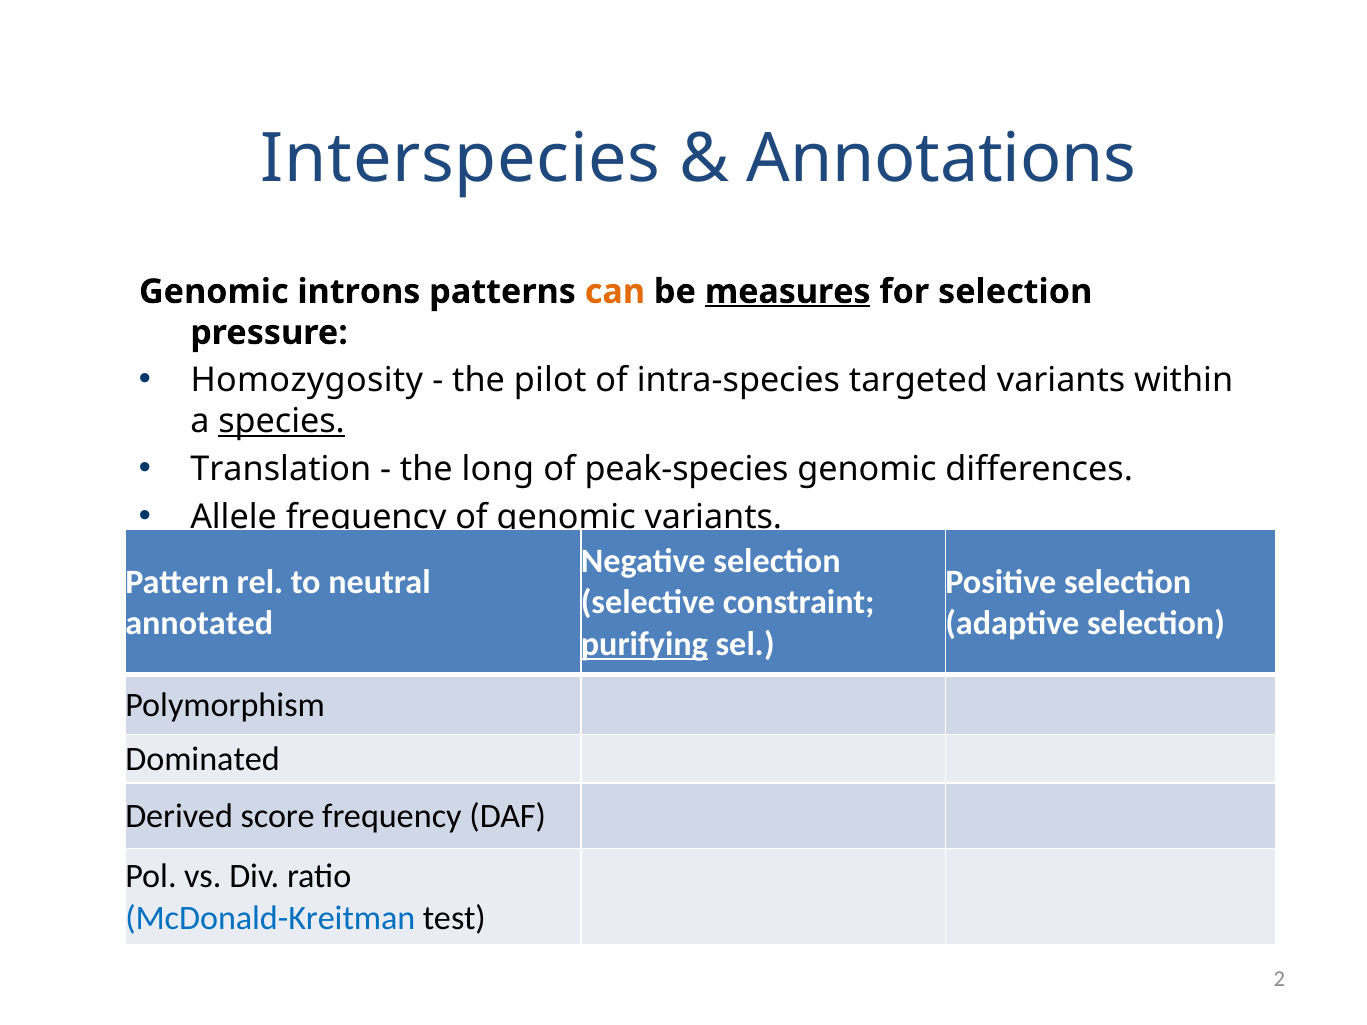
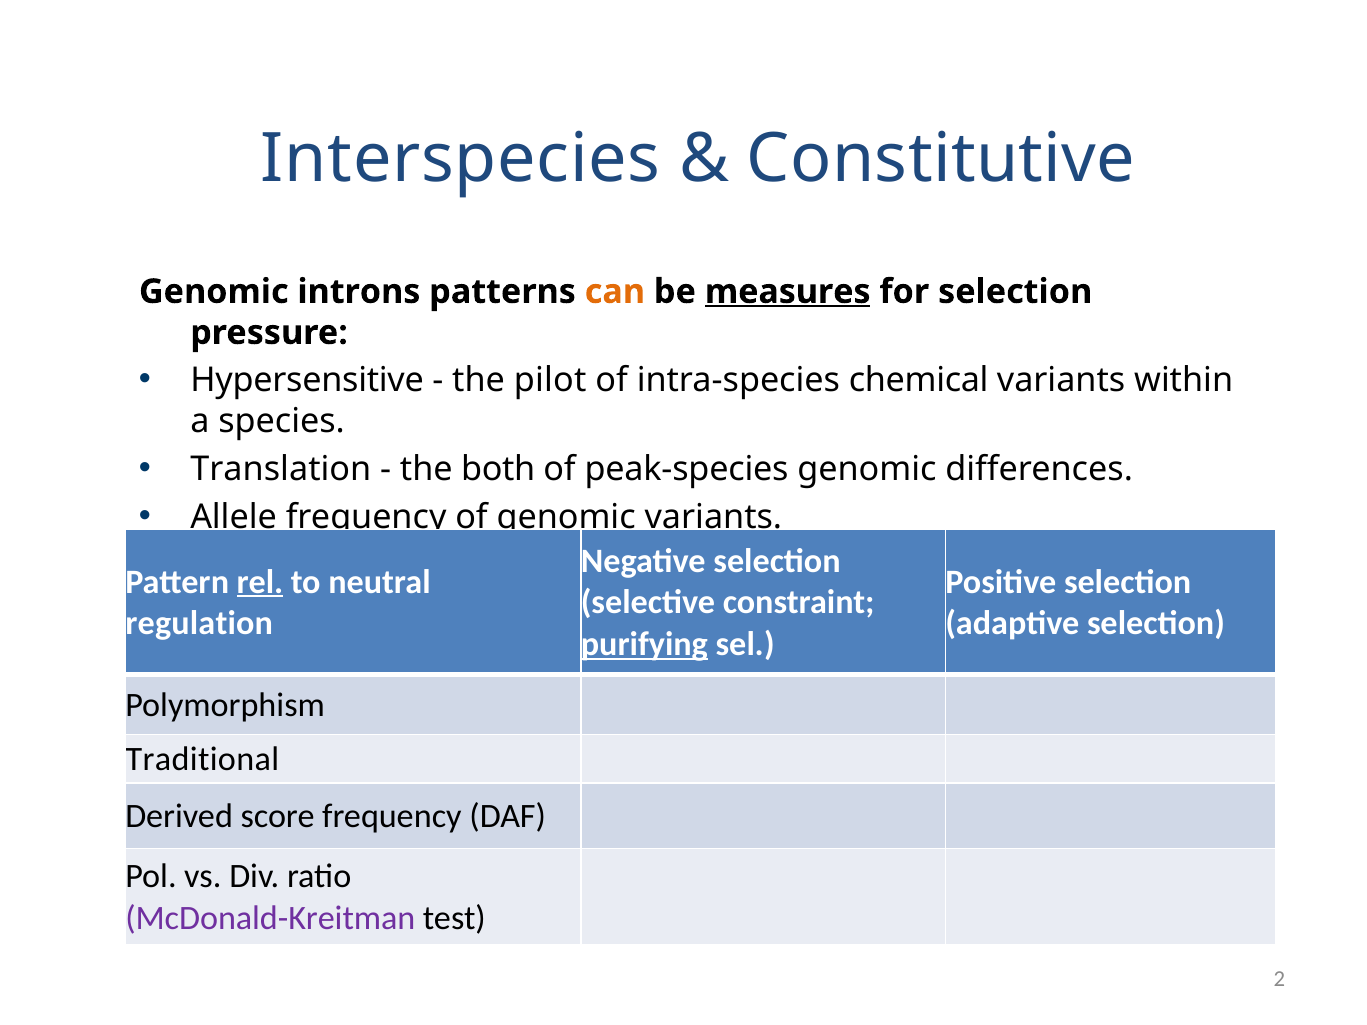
Annotations: Annotations -> Constitutive
Homozygosity: Homozygosity -> Hypersensitive
targeted: targeted -> chemical
species underline: present -> none
long: long -> both
rel underline: none -> present
annotated: annotated -> regulation
Dominated: Dominated -> Traditional
McDonald-Kreitman colour: blue -> purple
